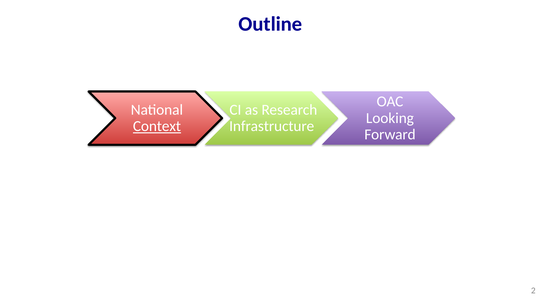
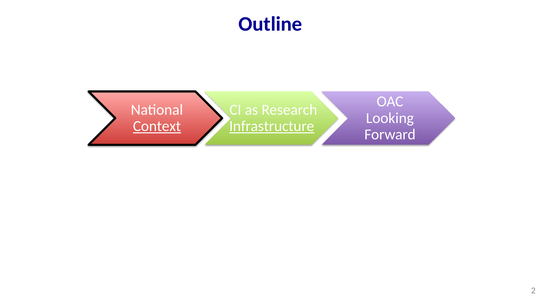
Infrastructure underline: none -> present
